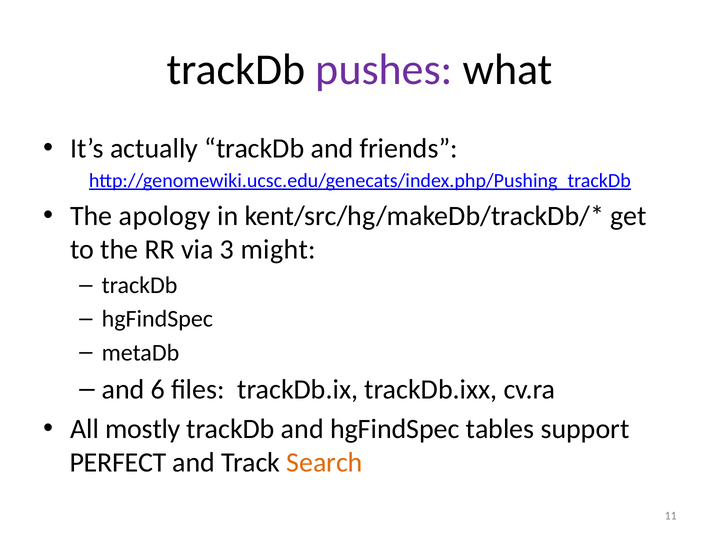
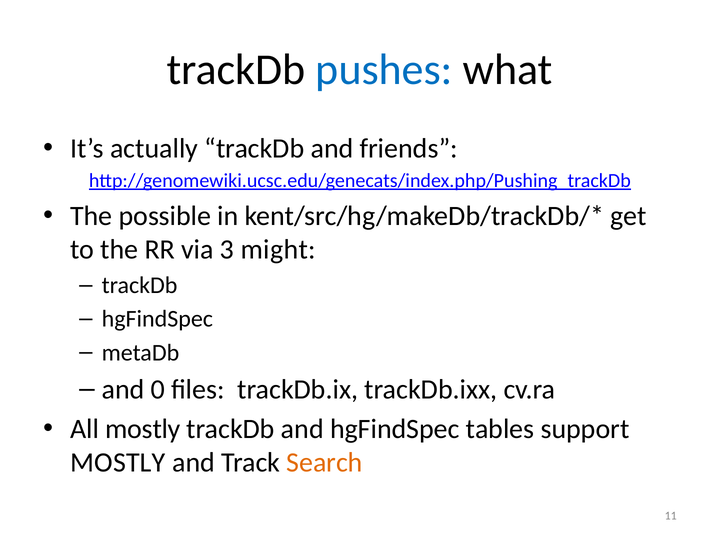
pushes colour: purple -> blue
apology: apology -> possible
6: 6 -> 0
PERFECT at (118, 463): PERFECT -> MOSTLY
